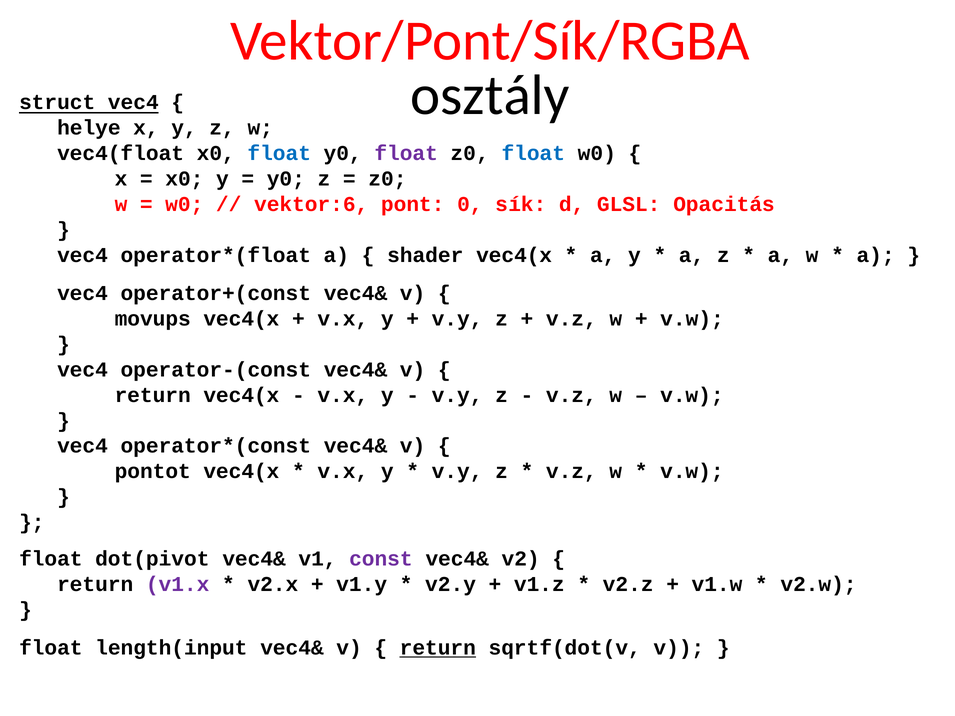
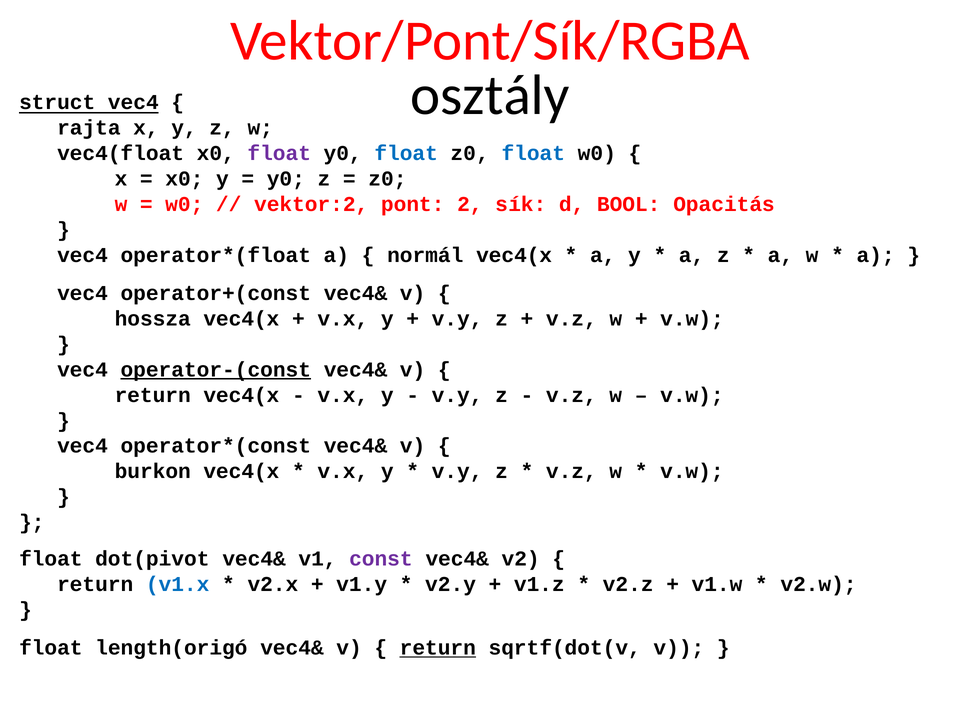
helye: helye -> rajta
float at (279, 153) colour: blue -> purple
float at (406, 153) colour: purple -> blue
vektor:6: vektor:6 -> vektor:2
0: 0 -> 2
GLSL: GLSL -> BOOL
shader: shader -> normál
movups: movups -> hossza
operator-(const underline: none -> present
pontot: pontot -> burkon
v1.x colour: purple -> blue
length(input: length(input -> length(origó
